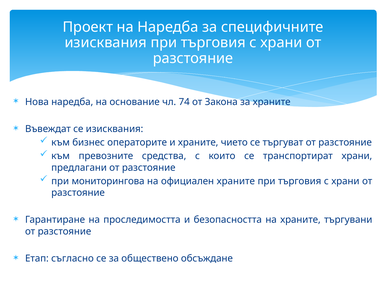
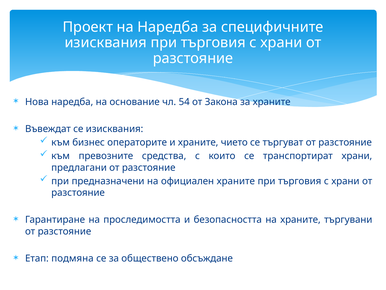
74: 74 -> 54
мониторингова: мониторингова -> предназначени
съгласно: съгласно -> подмяна
